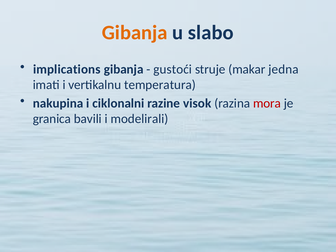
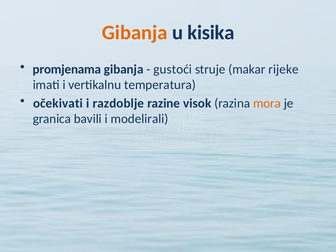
slabo: slabo -> kisika
implications: implications -> promjenama
jedna: jedna -> rijeke
nakupina: nakupina -> očekivati
ciklonalni: ciklonalni -> razdoblje
mora colour: red -> orange
